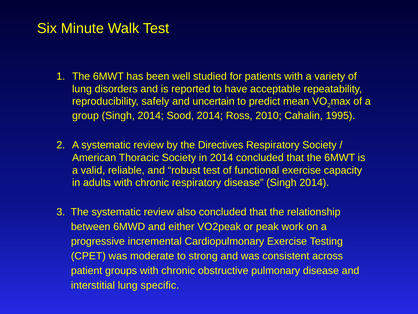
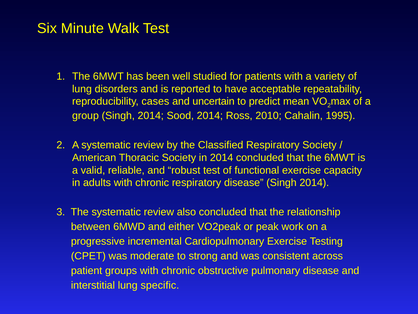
safely: safely -> cases
Directives: Directives -> Classified
